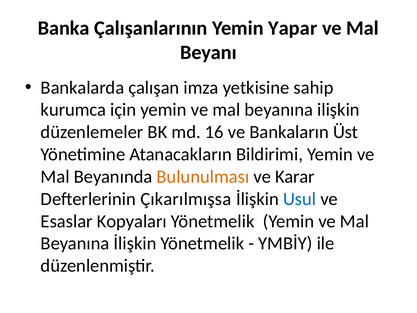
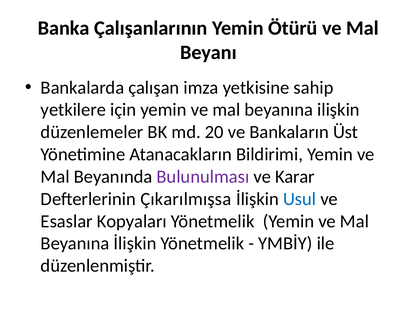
Yapar: Yapar -> Ötürü
kurumca: kurumca -> yetkilere
16: 16 -> 20
Bulunulması colour: orange -> purple
